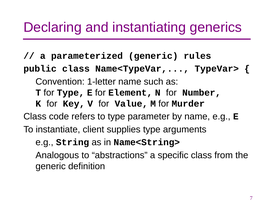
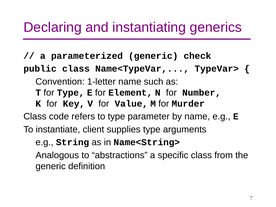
rules: rules -> check
